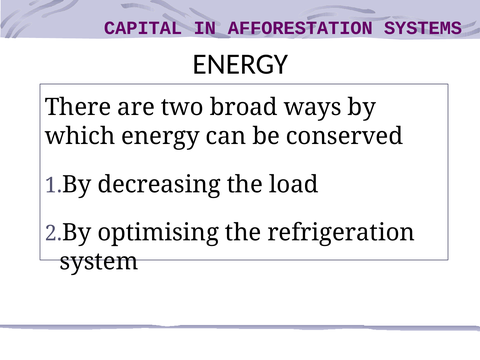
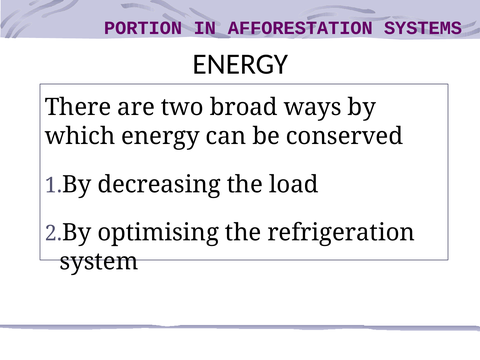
CAPITAL: CAPITAL -> PORTION
